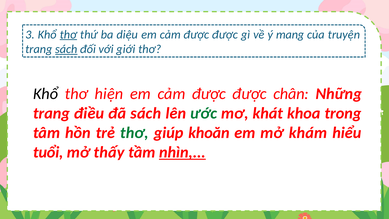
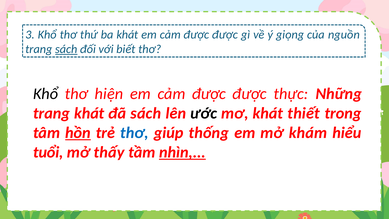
thơ at (68, 34) underline: present -> none
ba diệu: diệu -> khát
mang: mang -> giọng
truyện: truyện -> nguồn
giới: giới -> biết
chân: chân -> thực
trang điều: điều -> khát
ước colour: green -> black
khoa: khoa -> thiết
hồn underline: none -> present
thơ at (134, 133) colour: green -> blue
khoăn: khoăn -> thống
